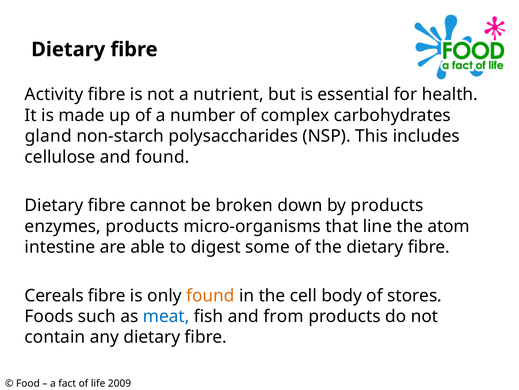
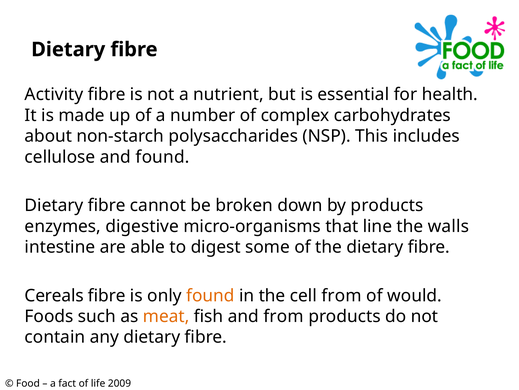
gland: gland -> about
enzymes products: products -> digestive
atom: atom -> walls
cell body: body -> from
stores: stores -> would
meat colour: blue -> orange
